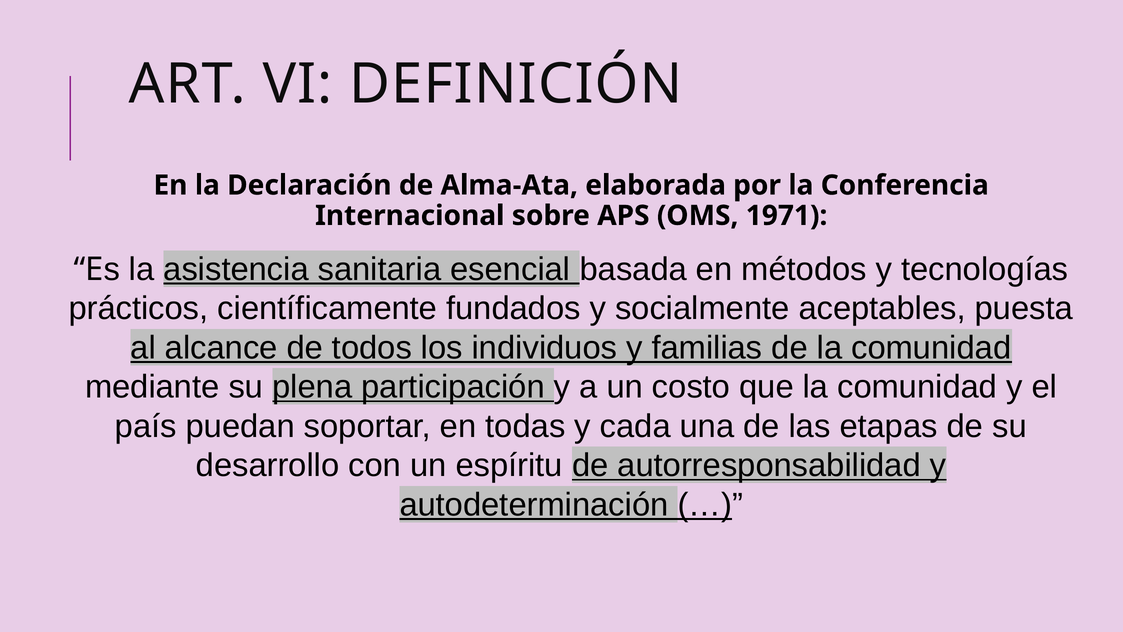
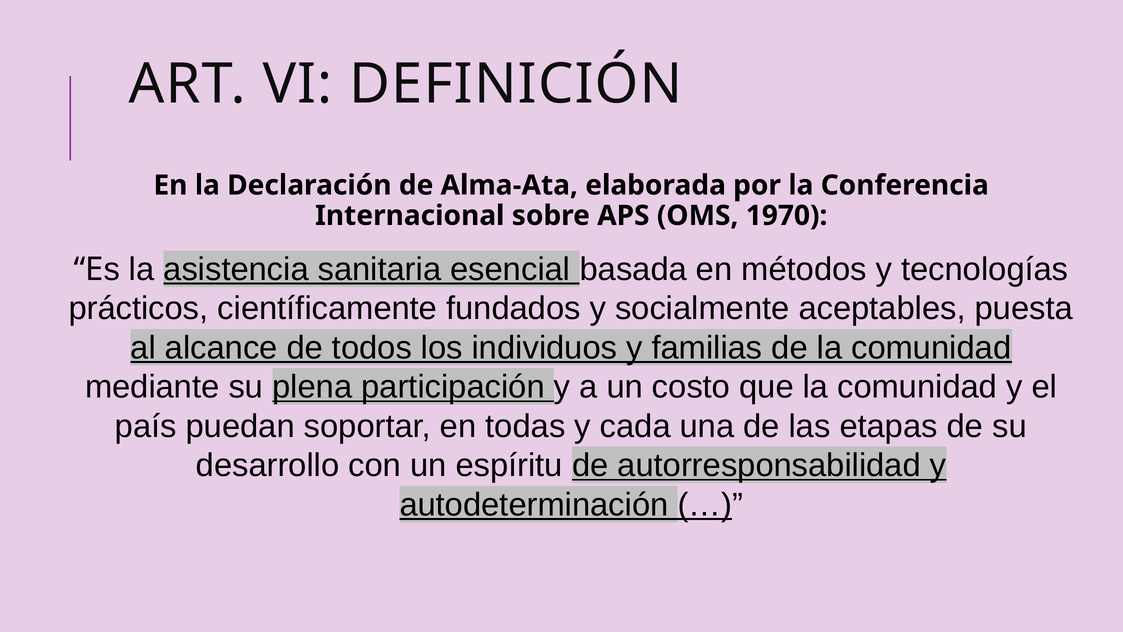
1971: 1971 -> 1970
